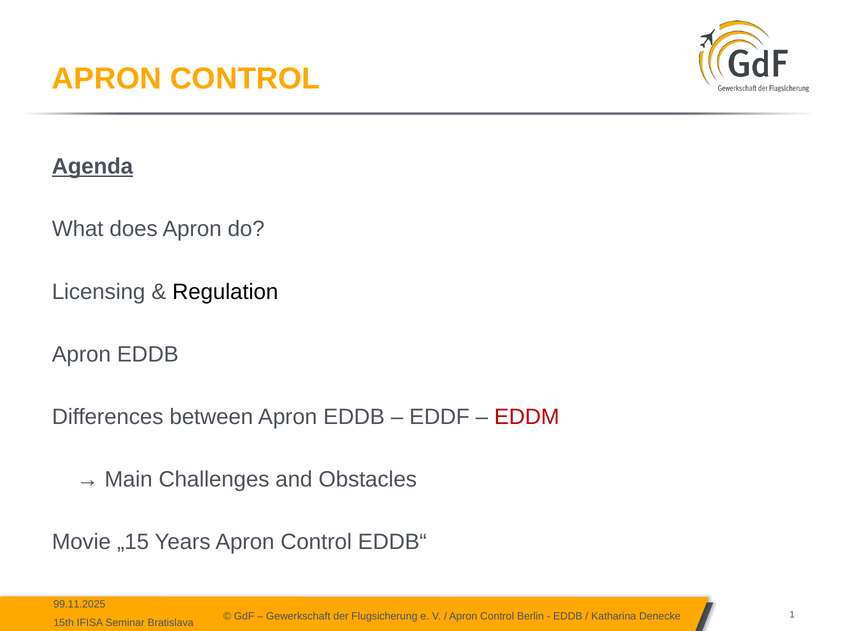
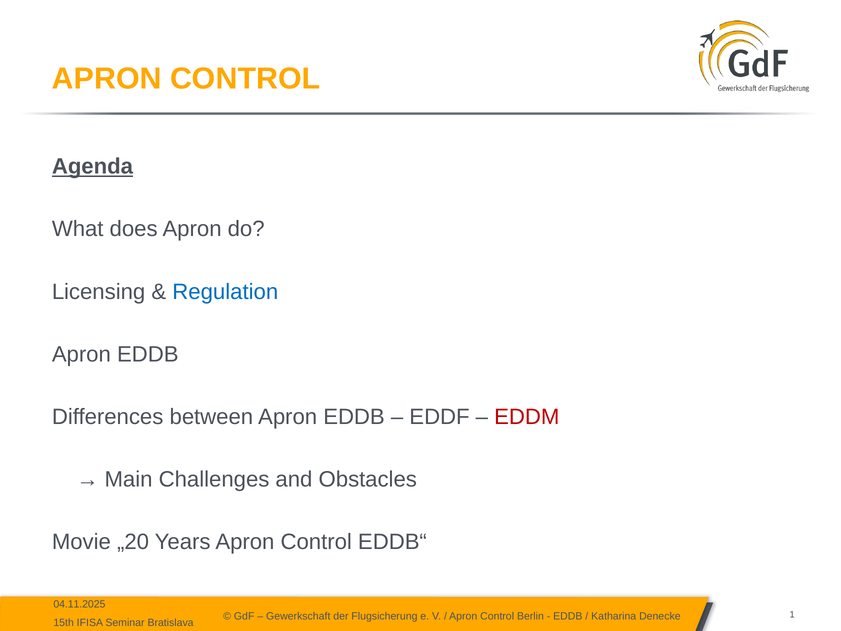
Regulation colour: black -> blue
„15: „15 -> „20
99.11.2025: 99.11.2025 -> 04.11.2025
